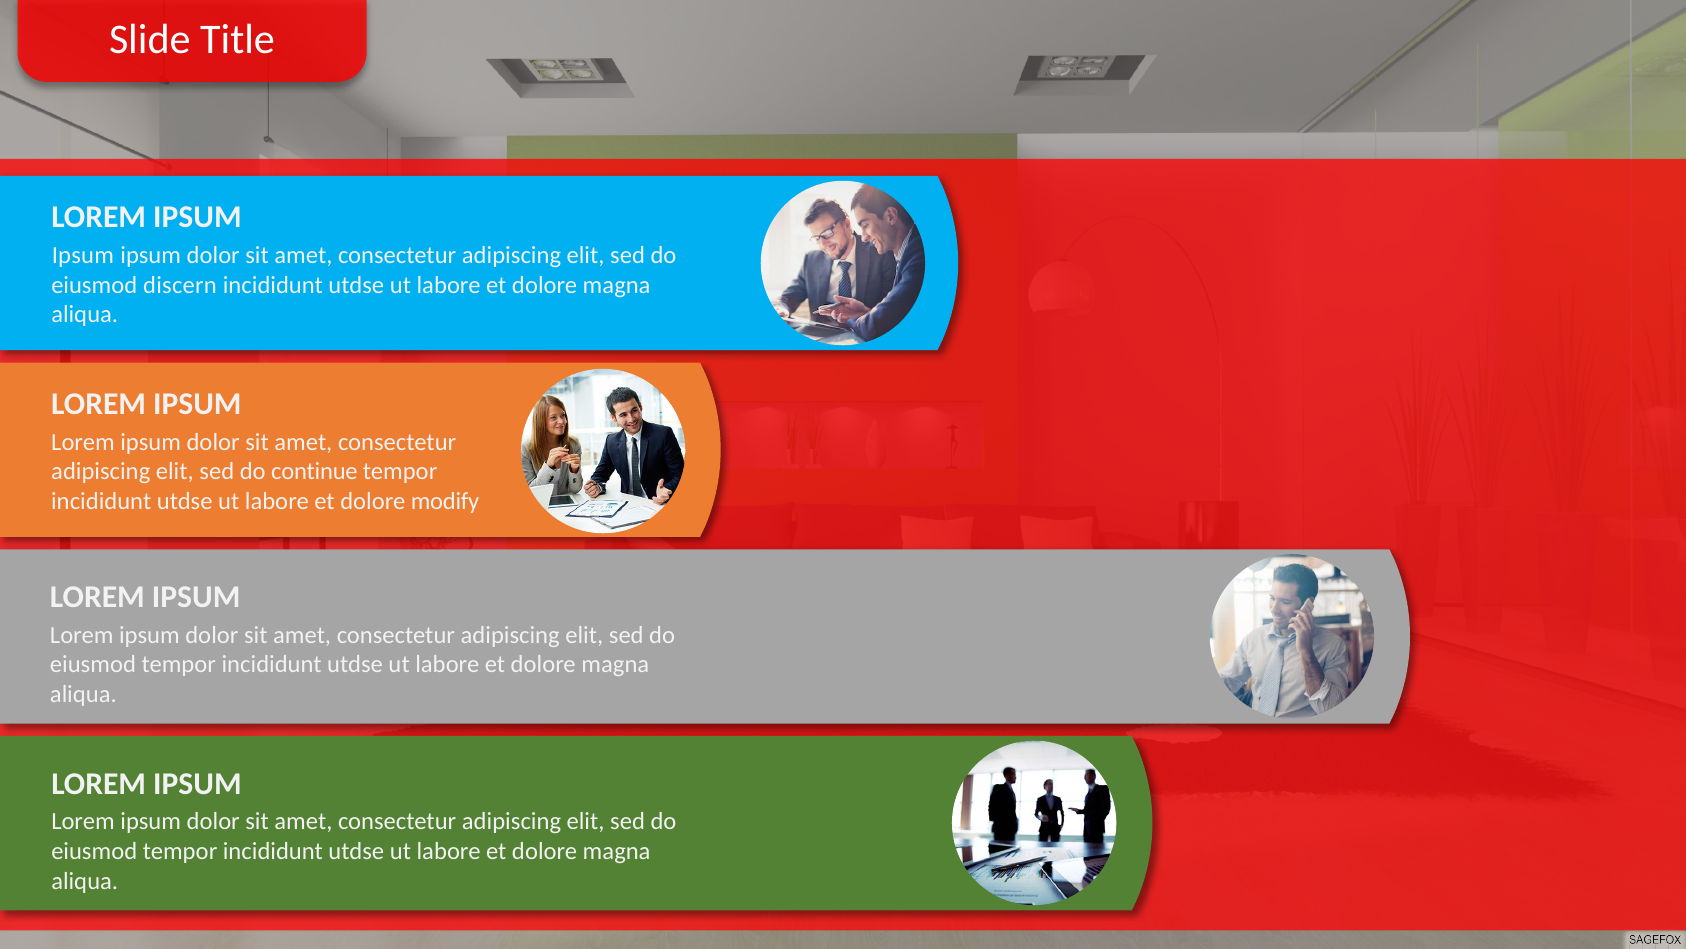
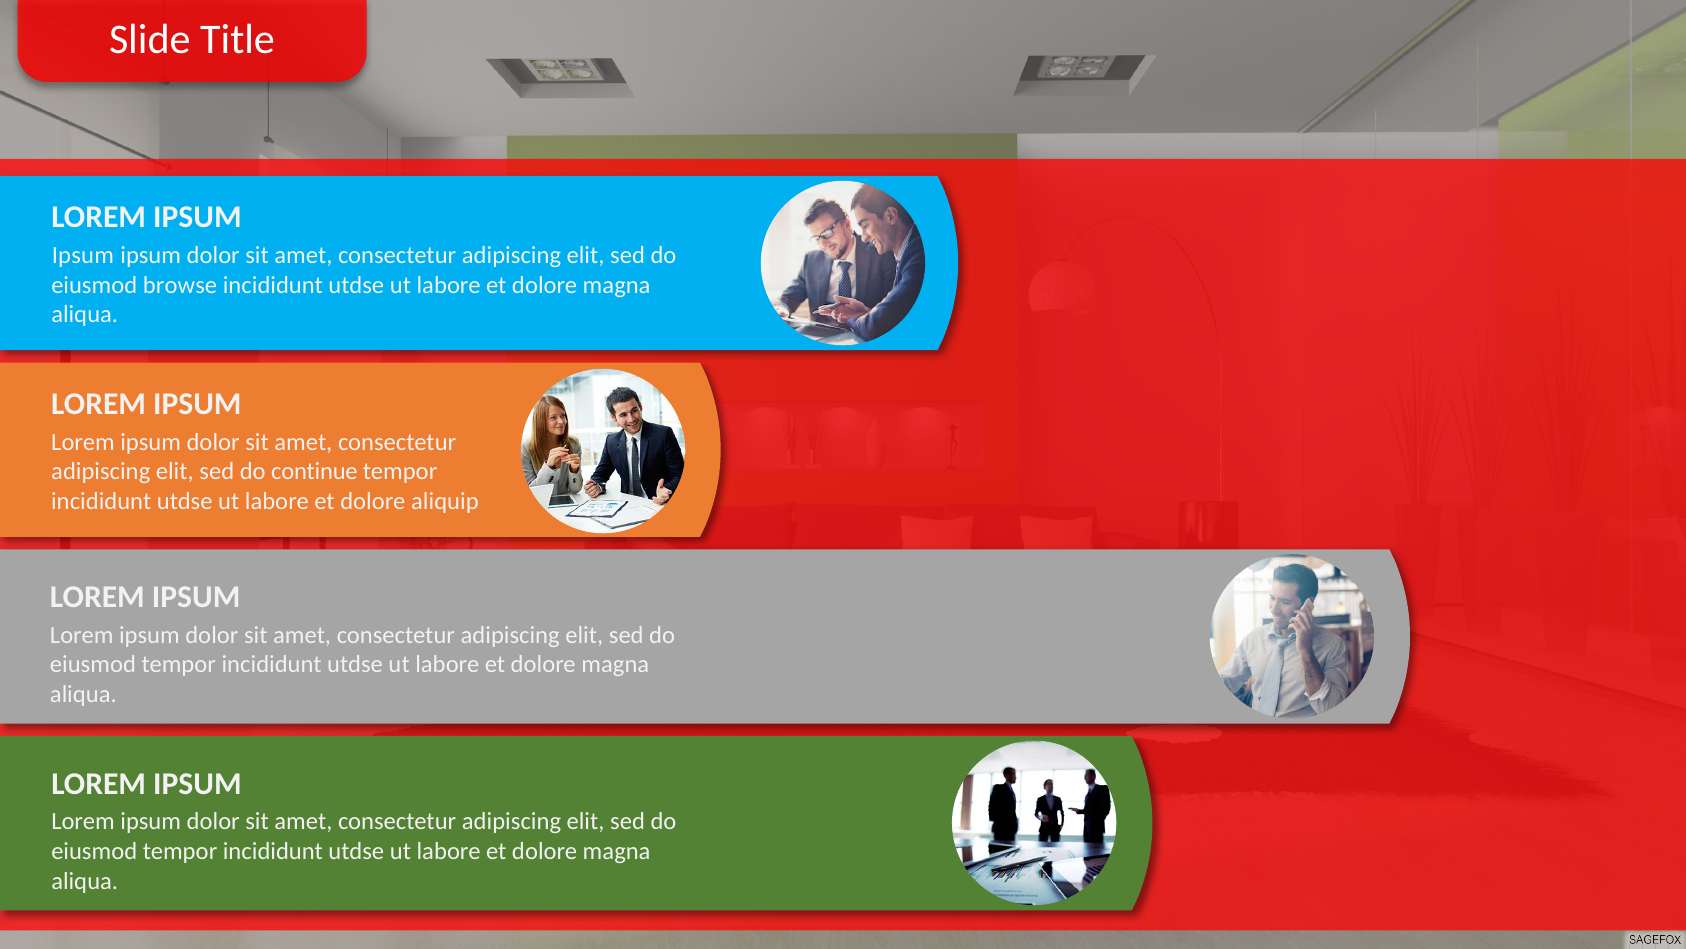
discern: discern -> browse
modify: modify -> aliquip
